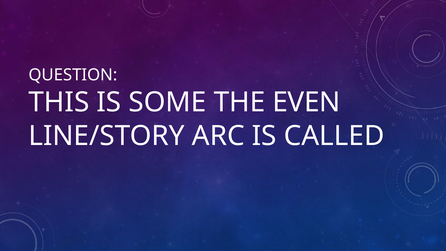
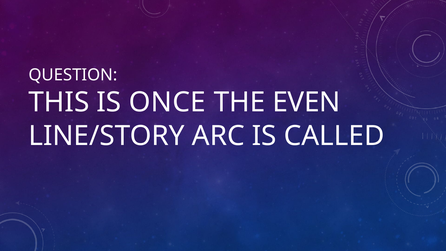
SOME: SOME -> ONCE
